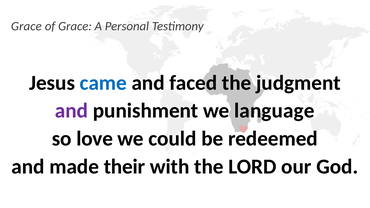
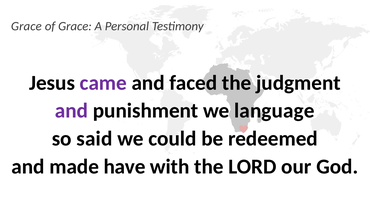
came colour: blue -> purple
love: love -> said
their: their -> have
